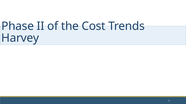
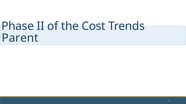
Harvey: Harvey -> Parent
